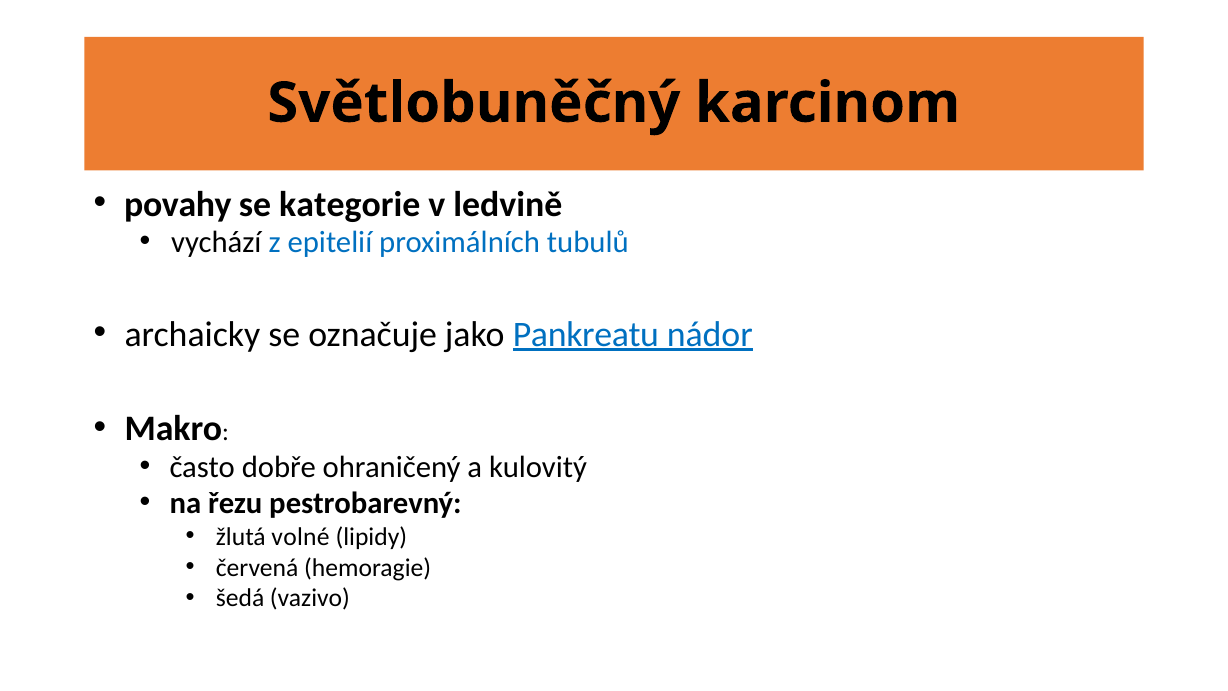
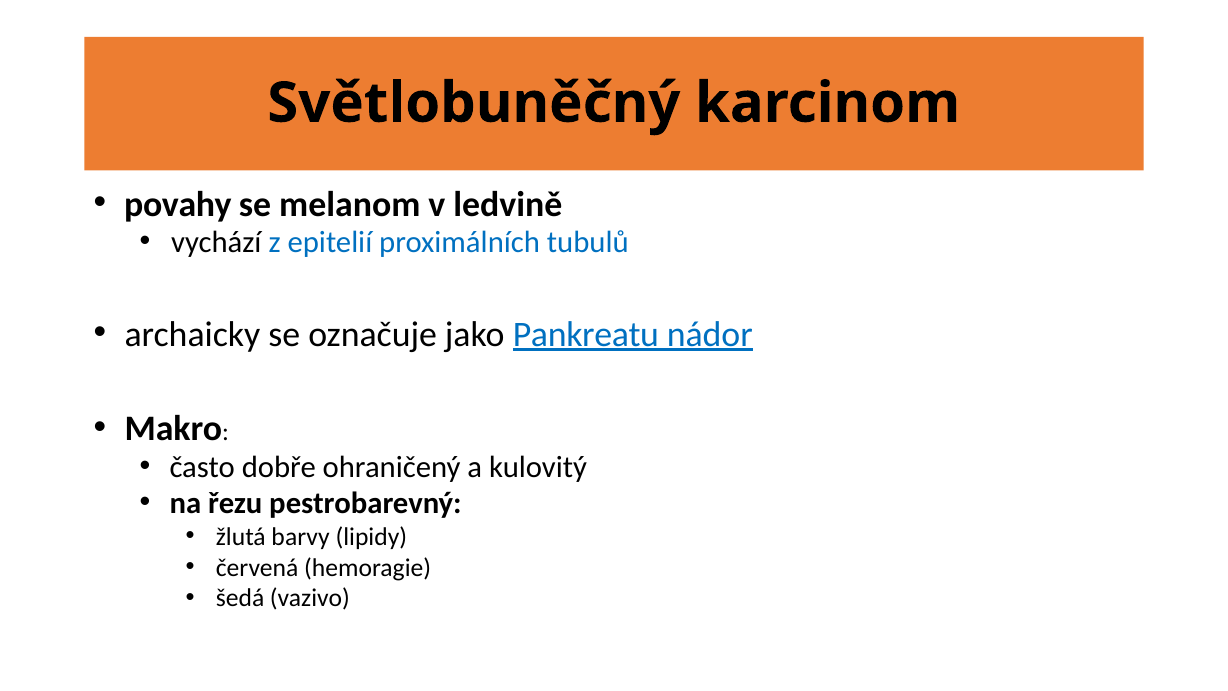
kategorie: kategorie -> melanom
volné: volné -> barvy
